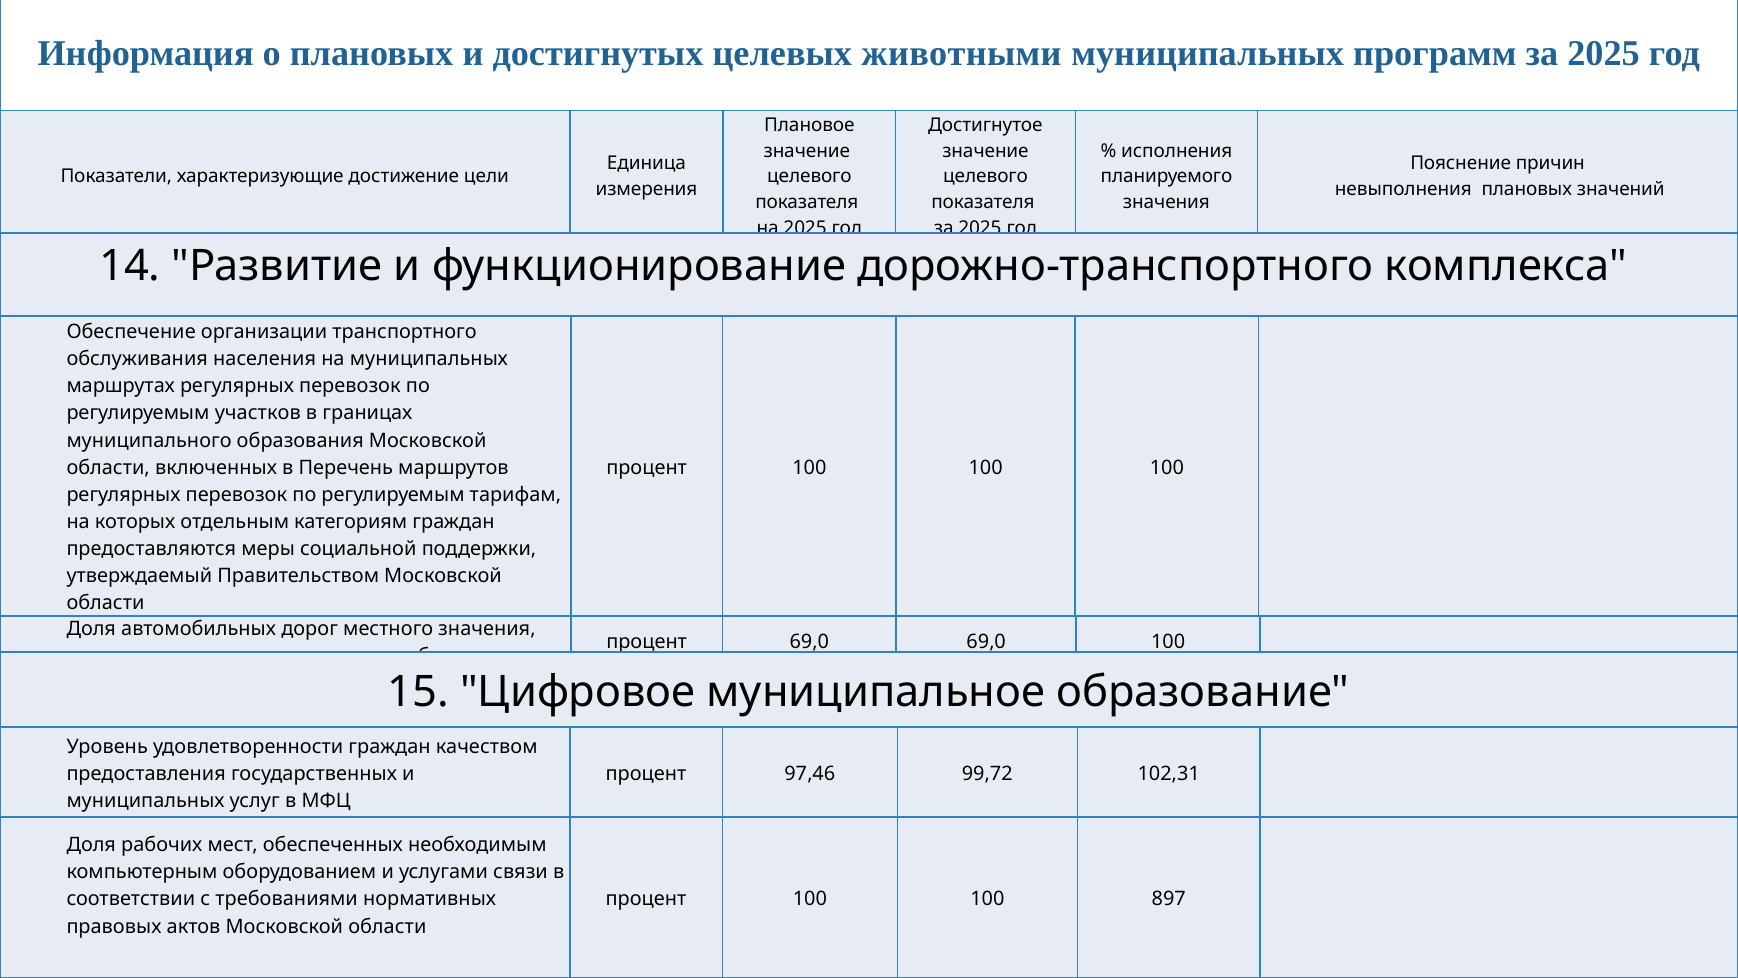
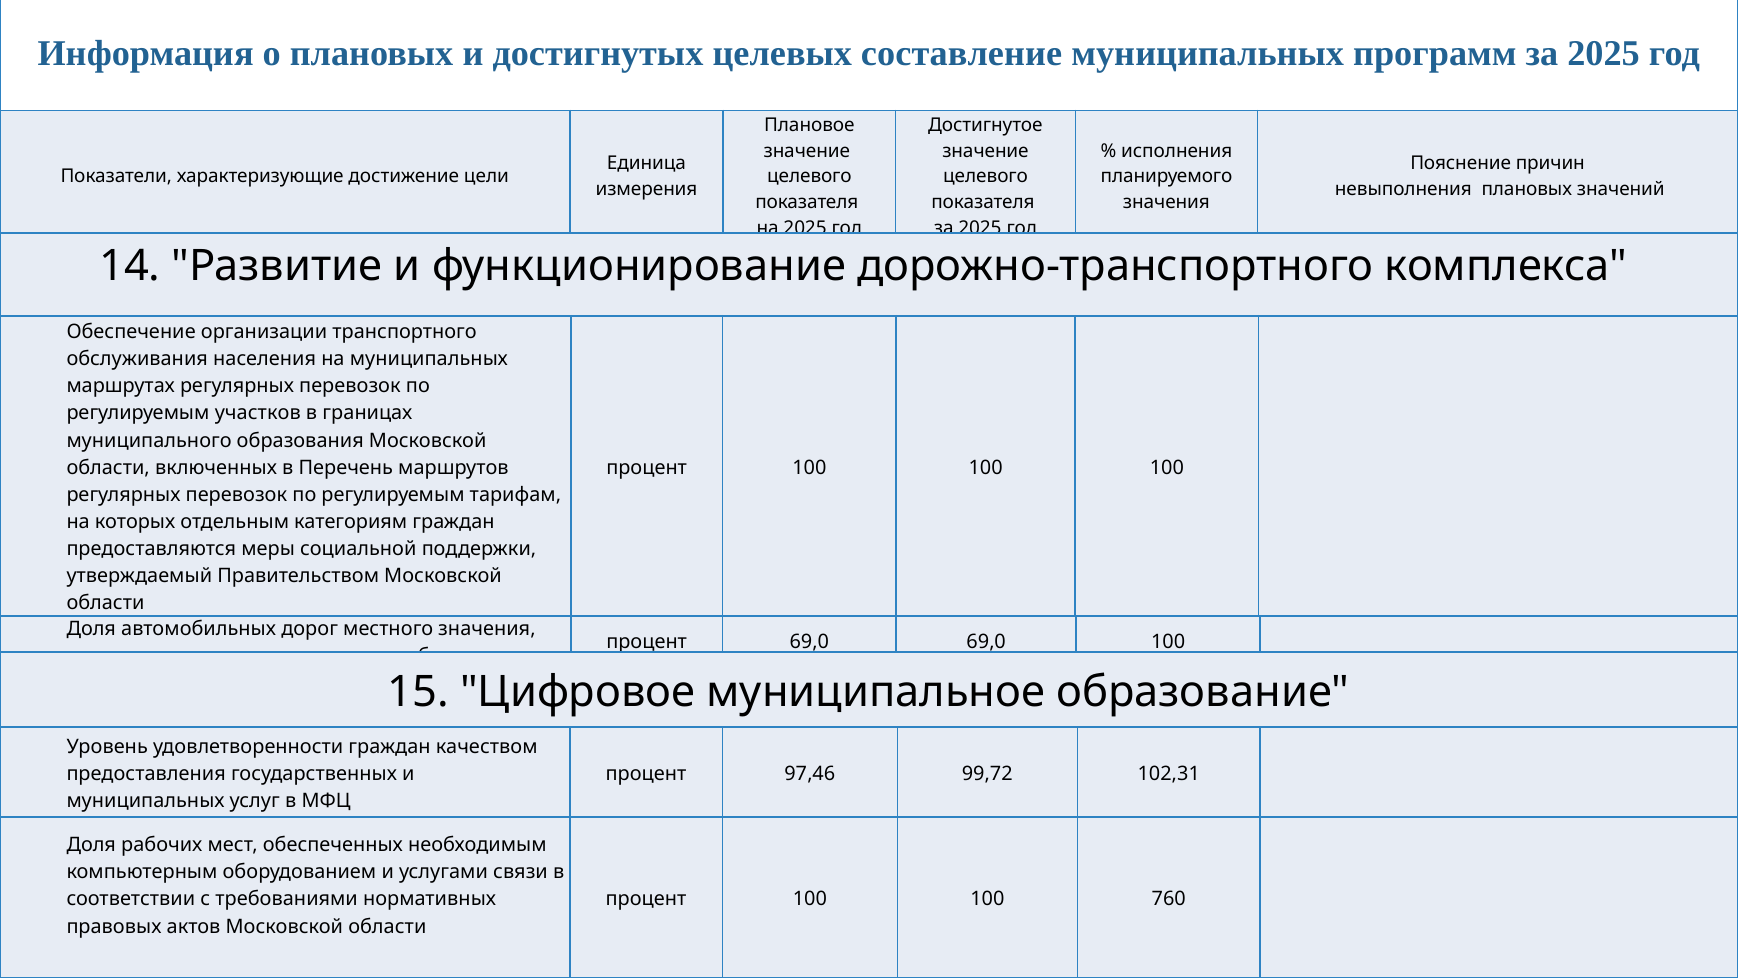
животными: животными -> составление
897: 897 -> 760
